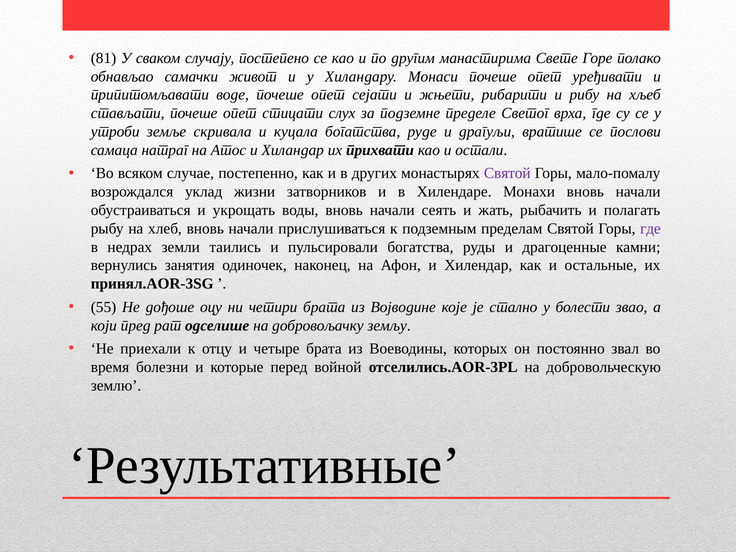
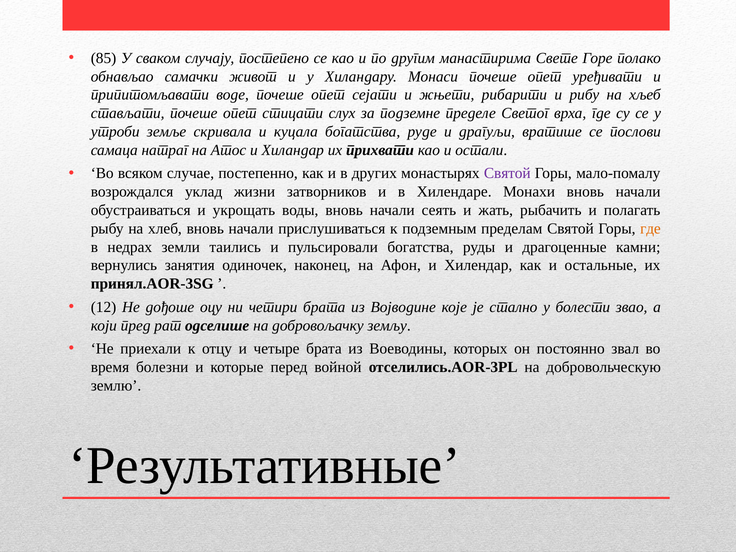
81: 81 -> 85
где colour: purple -> orange
55: 55 -> 12
